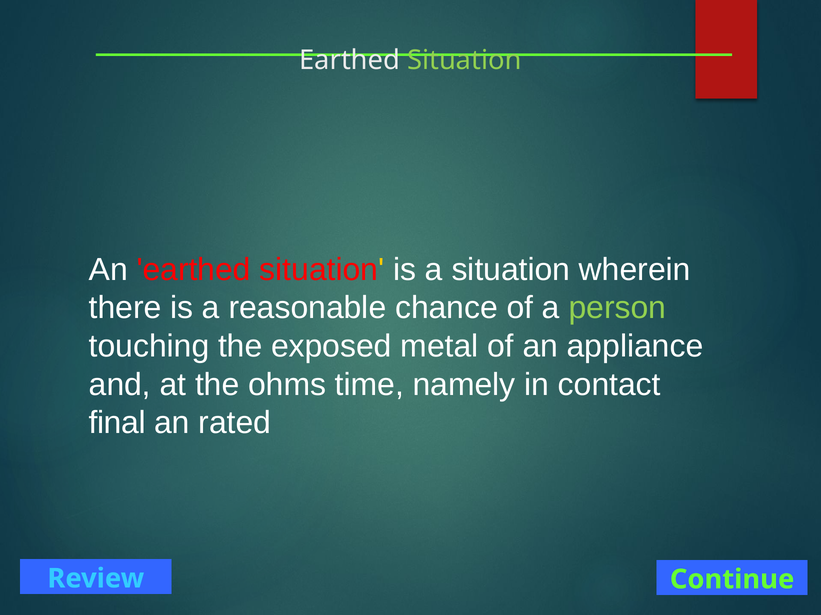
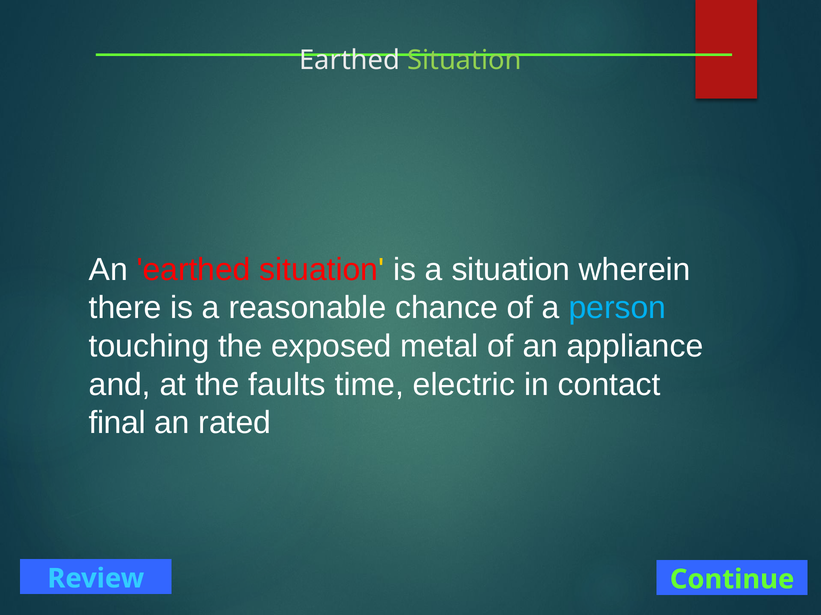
person colour: light green -> light blue
ohms: ohms -> faults
namely: namely -> electric
